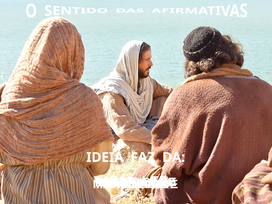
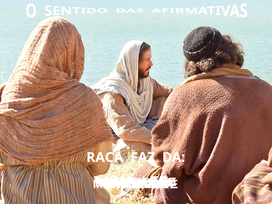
IDEIA: IDEIA -> RACA
